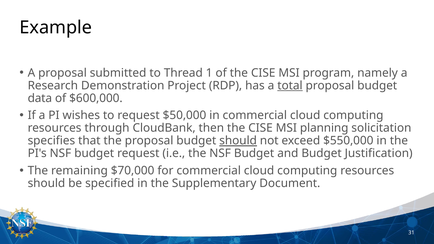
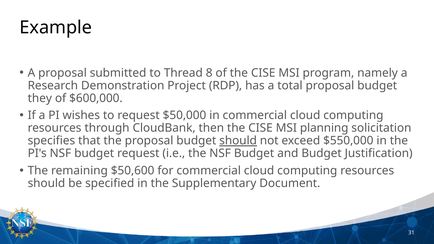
1: 1 -> 8
total underline: present -> none
data: data -> they
$70,000: $70,000 -> $50,600
